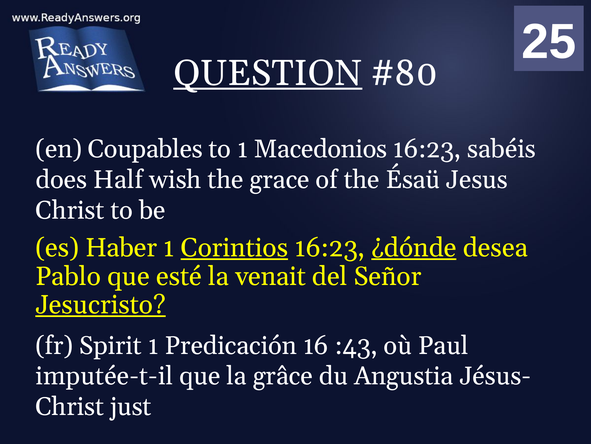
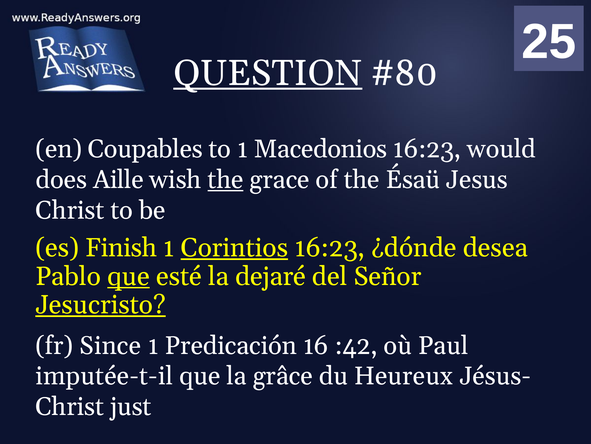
sabéis: sabéis -> would
Half: Half -> Aille
the at (226, 179) underline: none -> present
Haber: Haber -> Finish
¿dónde underline: present -> none
que at (129, 276) underline: none -> present
venait: venait -> dejaré
Spirit: Spirit -> Since
:43: :43 -> :42
Angustia: Angustia -> Heureux
